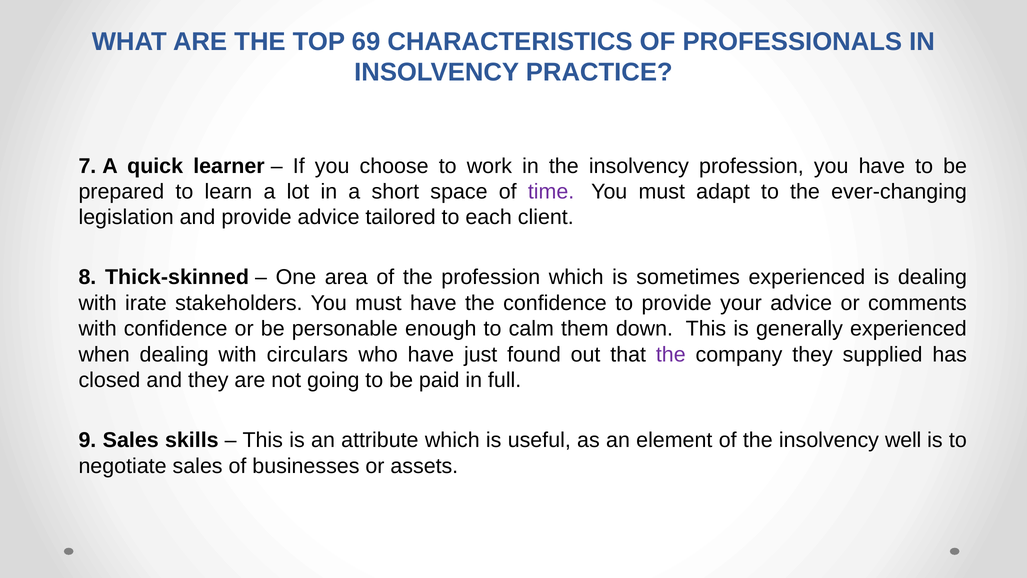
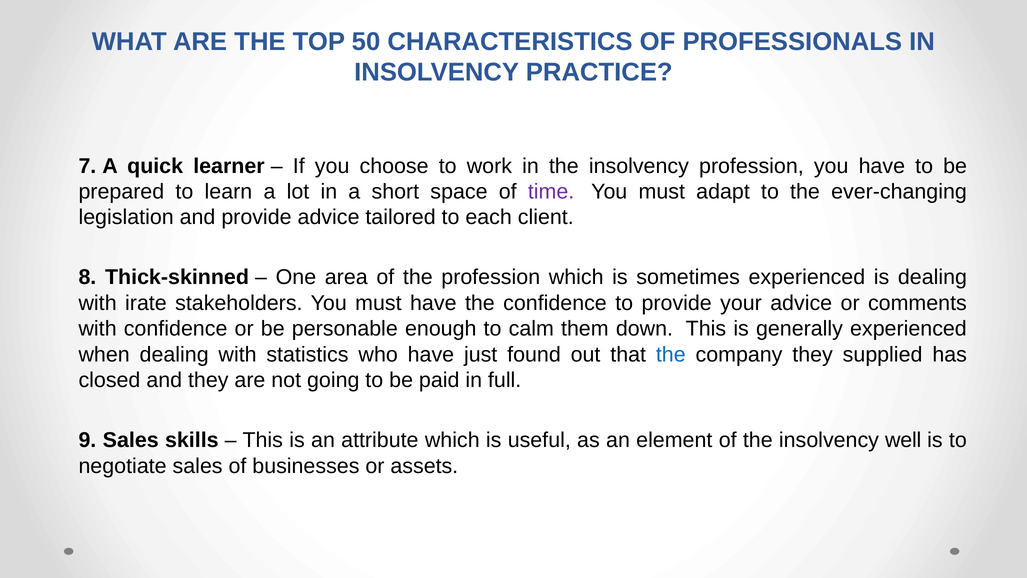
69: 69 -> 50
circulars: circulars -> statistics
the at (671, 354) colour: purple -> blue
